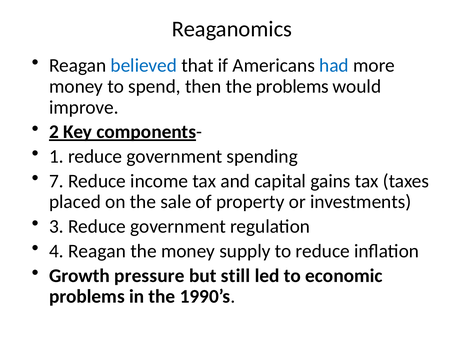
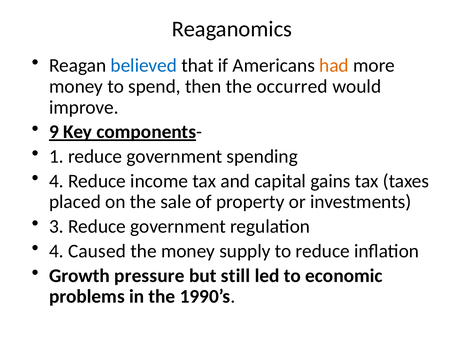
had colour: blue -> orange
the problems: problems -> occurred
2: 2 -> 9
7 at (56, 181): 7 -> 4
4 Reagan: Reagan -> Caused
